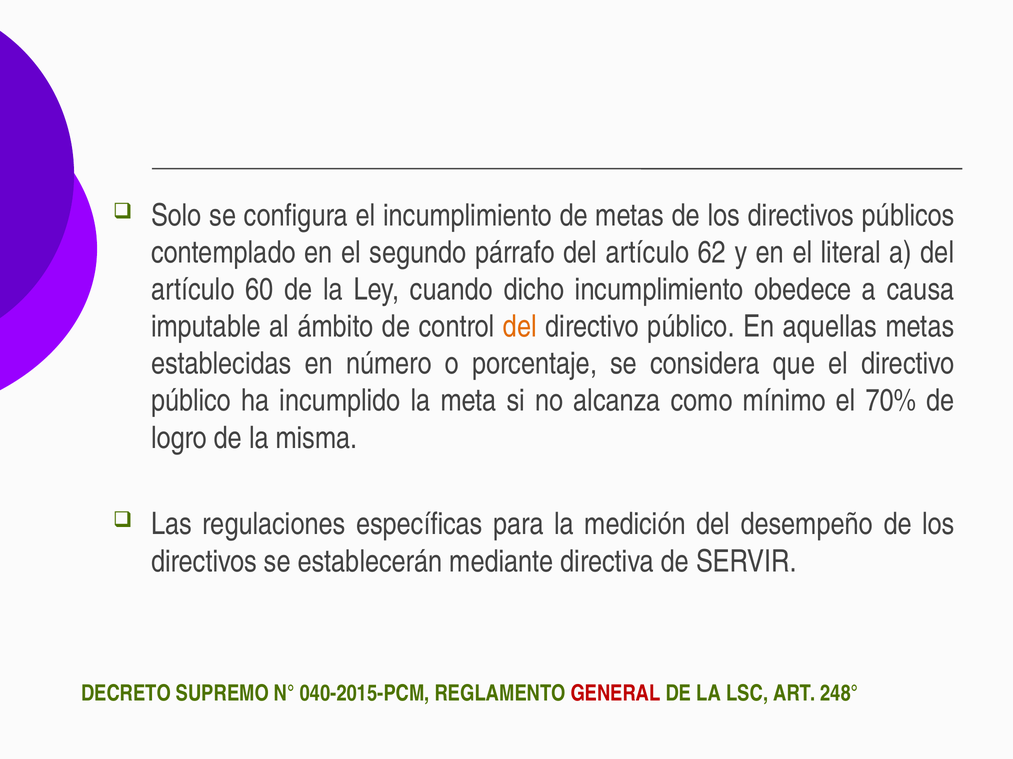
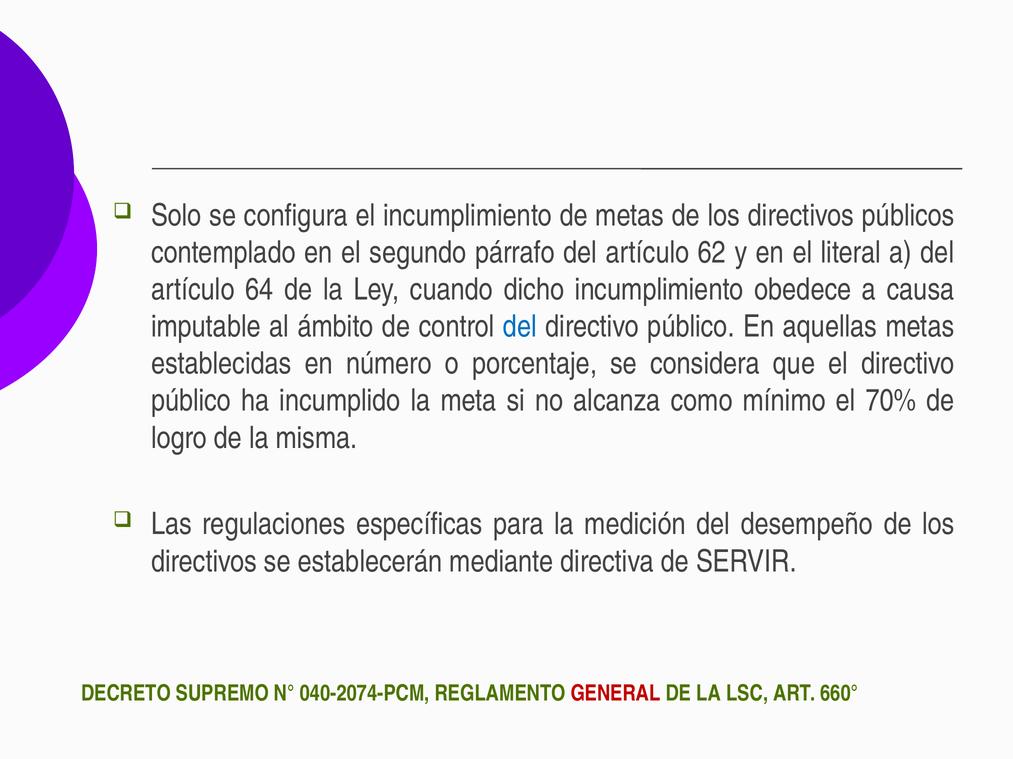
60: 60 -> 64
del at (520, 327) colour: orange -> blue
040-2015-PCM: 040-2015-PCM -> 040-2074-PCM
248°: 248° -> 660°
